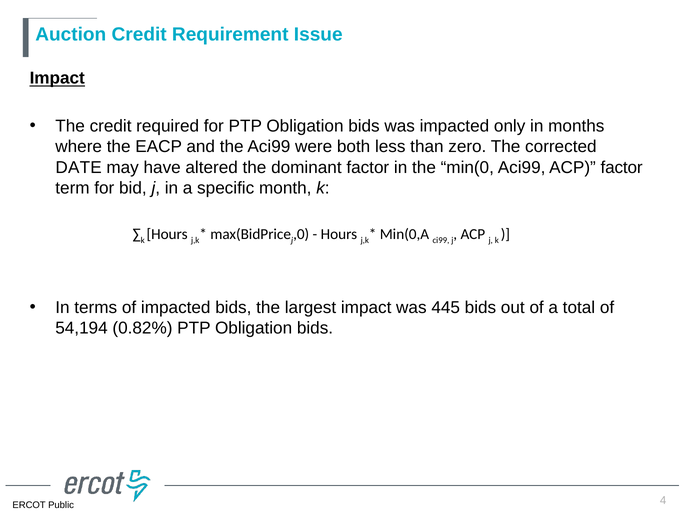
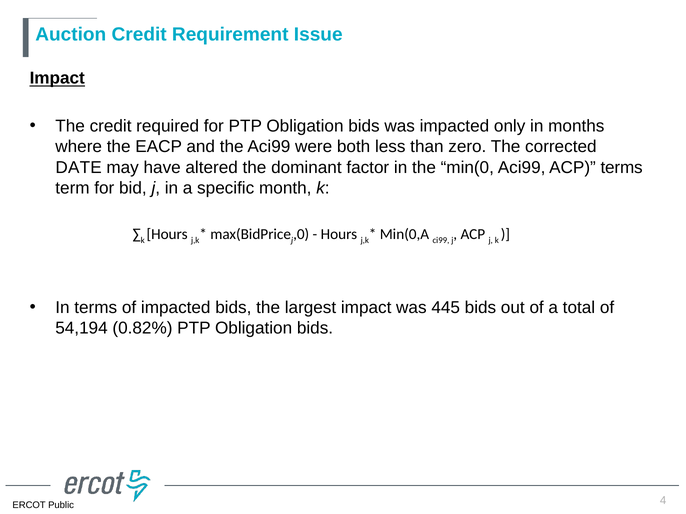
ACP factor: factor -> terms
